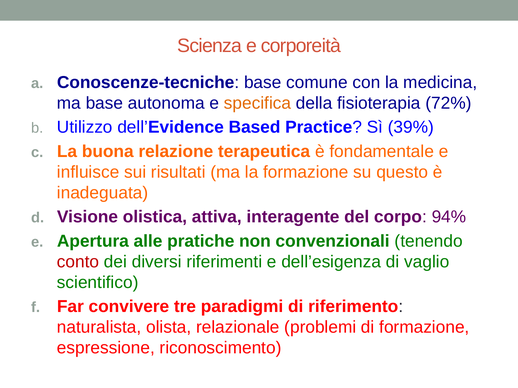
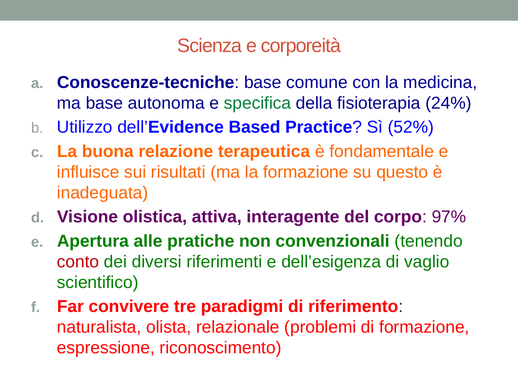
specifica colour: orange -> green
72%: 72% -> 24%
39%: 39% -> 52%
94%: 94% -> 97%
